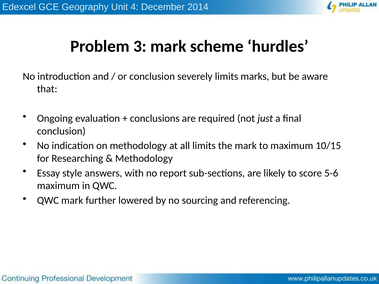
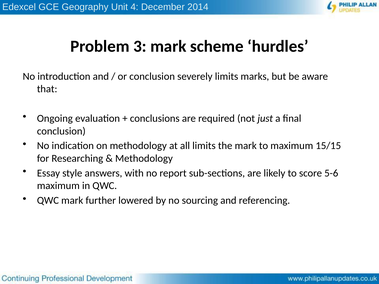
10/15: 10/15 -> 15/15
